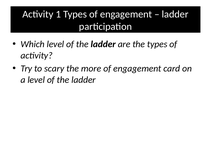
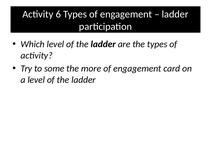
1: 1 -> 6
scary: scary -> some
